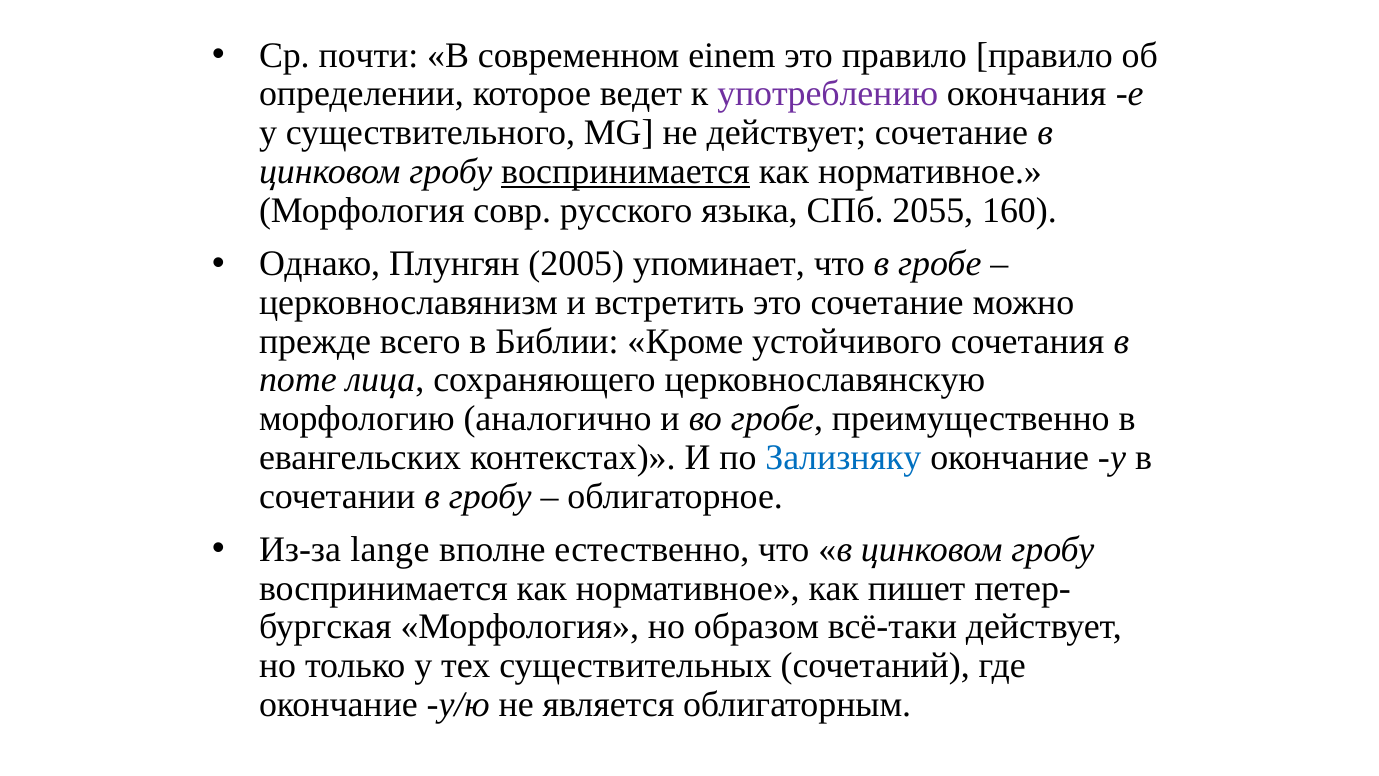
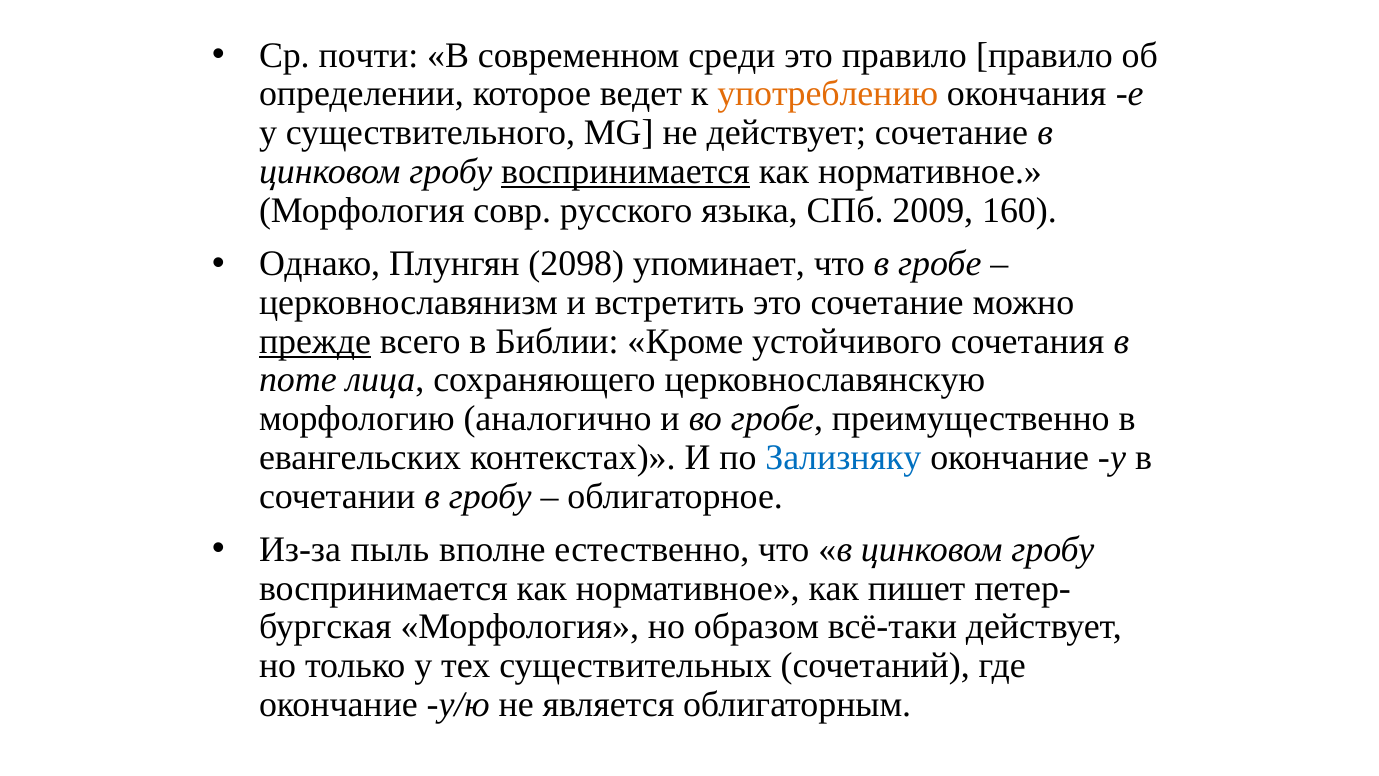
einem: einem -> среди
употреблению colour: purple -> orange
2055: 2055 -> 2009
2005: 2005 -> 2098
прежде underline: none -> present
lange: lange -> пыль
